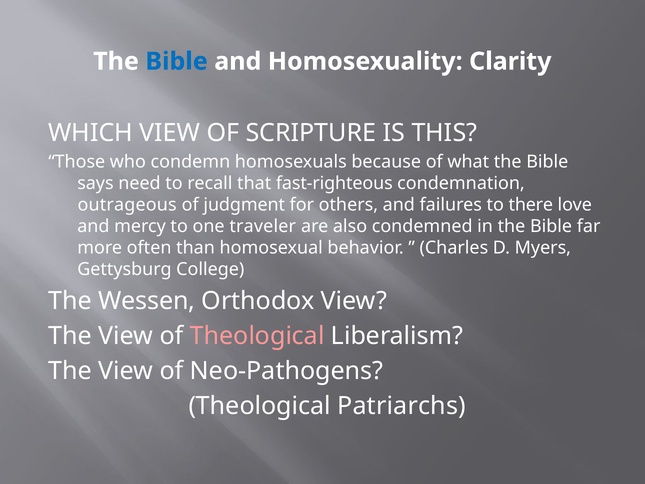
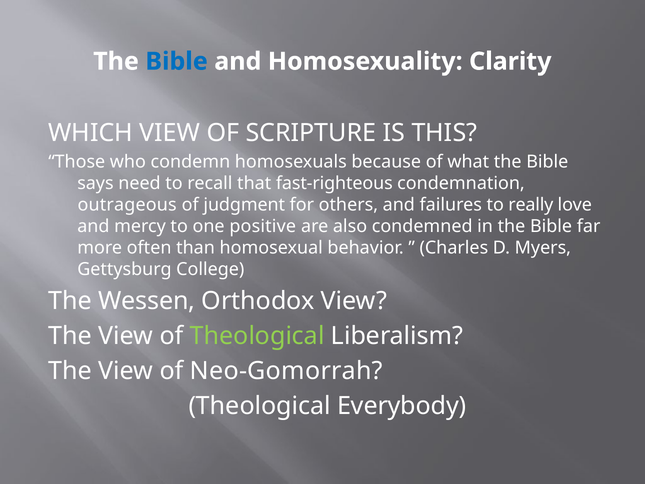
there: there -> really
traveler: traveler -> positive
Theological at (257, 336) colour: pink -> light green
Neo-Pathogens: Neo-Pathogens -> Neo-Gomorrah
Patriarchs: Patriarchs -> Everybody
